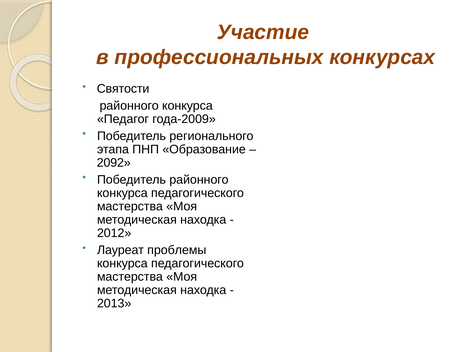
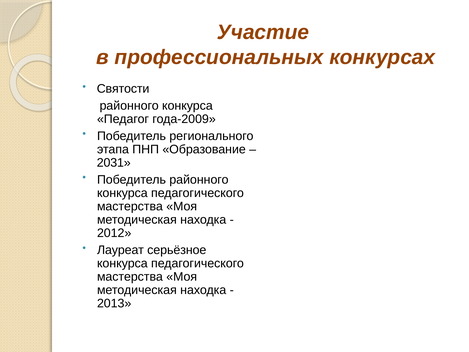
2092: 2092 -> 2031
проблемы: проблемы -> серьёзное
